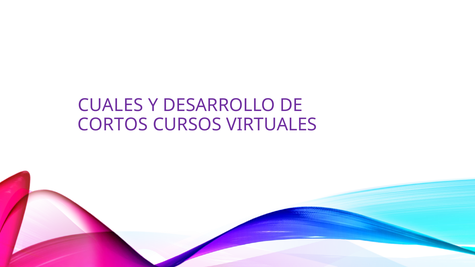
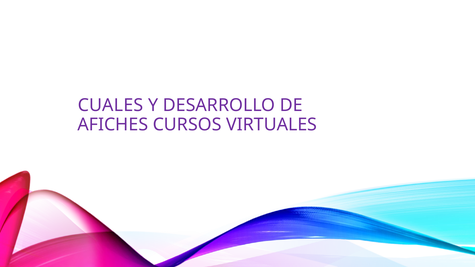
CORTOS: CORTOS -> AFICHES
